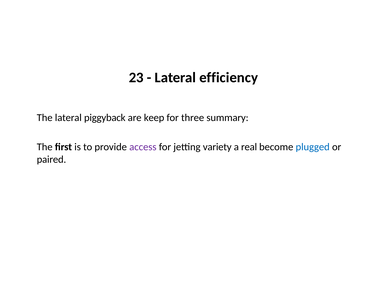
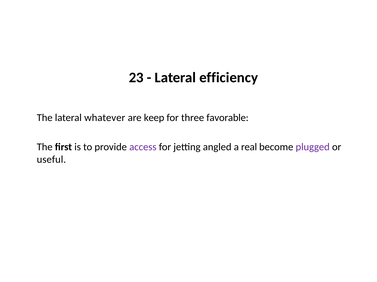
piggyback: piggyback -> whatever
summary: summary -> favorable
variety: variety -> angled
plugged colour: blue -> purple
paired: paired -> useful
